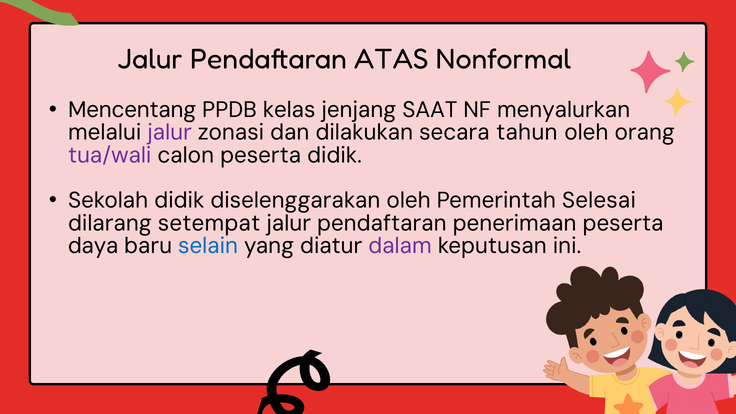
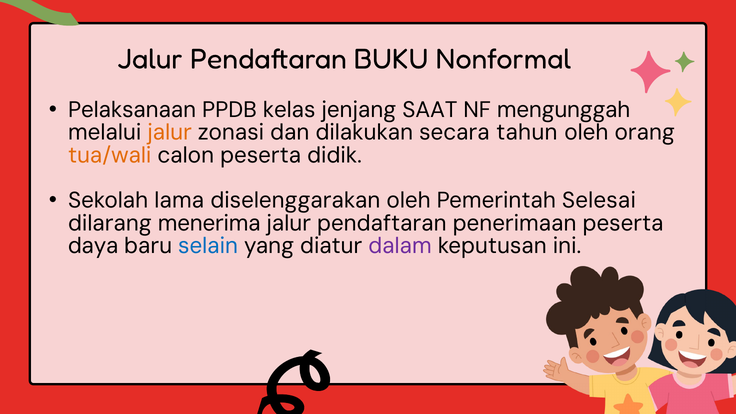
ATAS: ATAS -> BUKU
Mencentang: Mencentang -> Pelaksanaan
menyalurkan: menyalurkan -> mengunggah
jalur at (170, 132) colour: purple -> orange
tua/wali colour: purple -> orange
Sekolah didik: didik -> lama
setempat: setempat -> menerima
